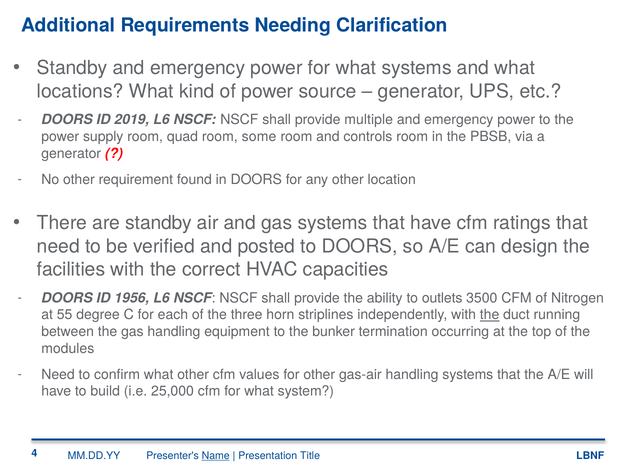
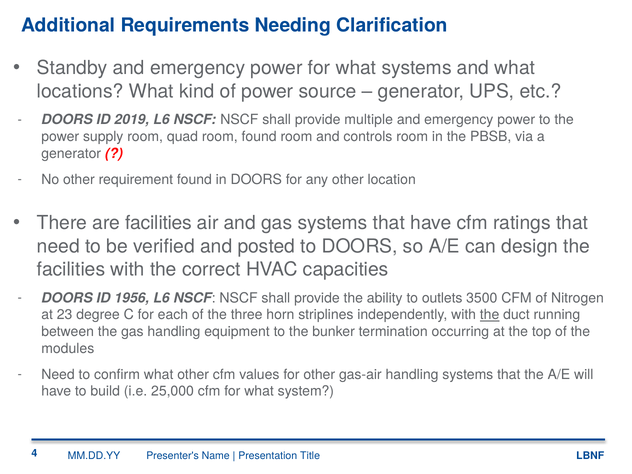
room some: some -> found
are standby: standby -> facilities
55: 55 -> 23
Name underline: present -> none
